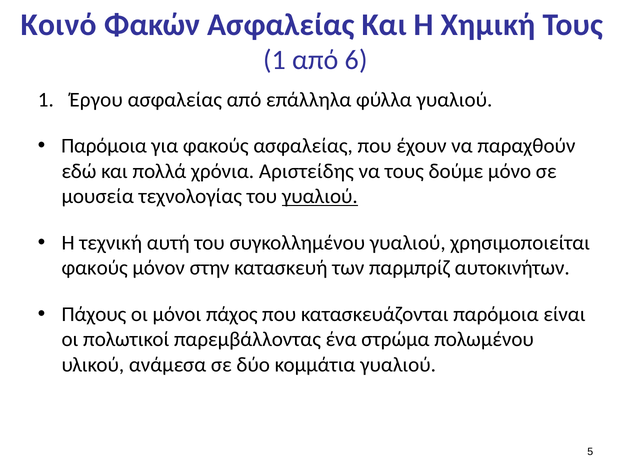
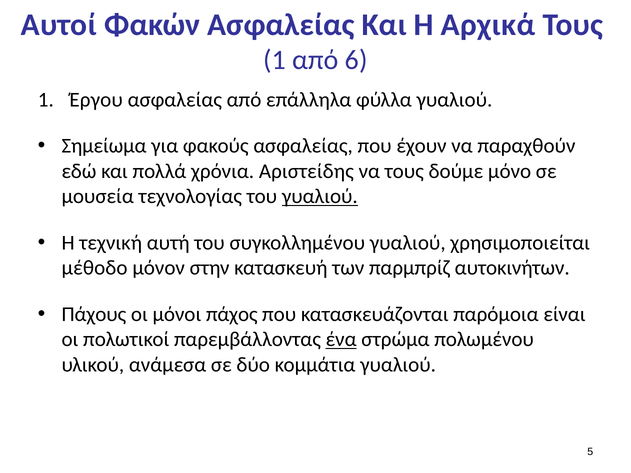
Κοινό: Κοινό -> Αυτοί
Χημική: Χημική -> Αρχικά
Παρόμοια at (104, 146): Παρόμοια -> Σημείωμα
φακούς at (95, 268): φακούς -> μέθοδο
ένα underline: none -> present
